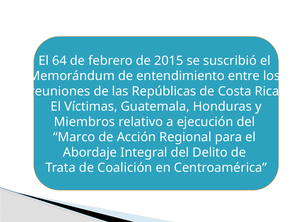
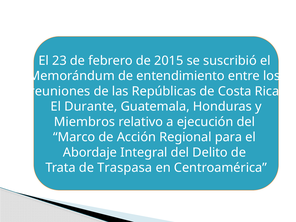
64: 64 -> 23
Víctimas: Víctimas -> Durante
Coalición: Coalición -> Traspasa
